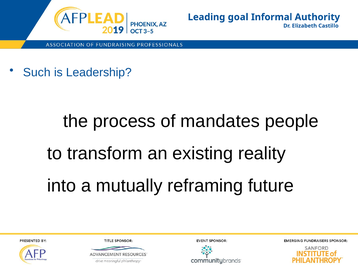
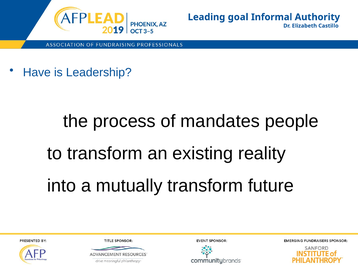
Such: Such -> Have
mutually reframing: reframing -> transform
